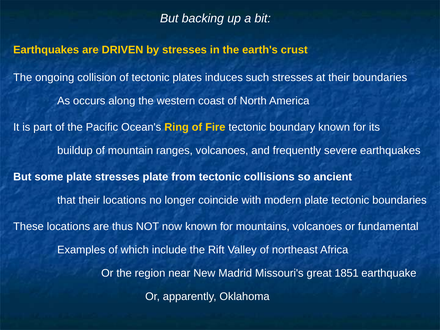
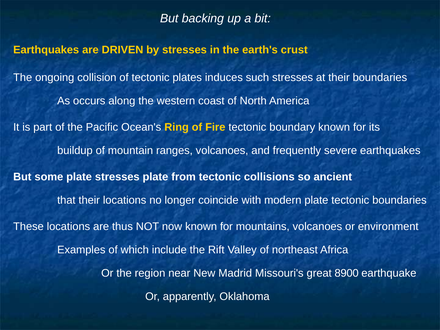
fundamental: fundamental -> environment
1851: 1851 -> 8900
